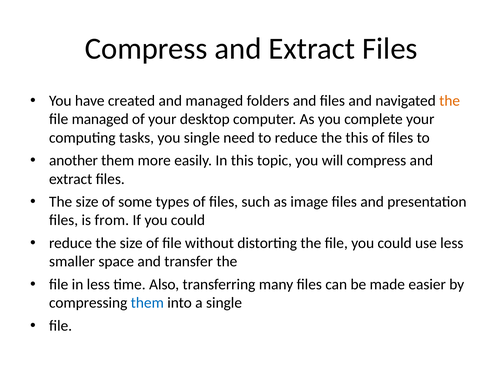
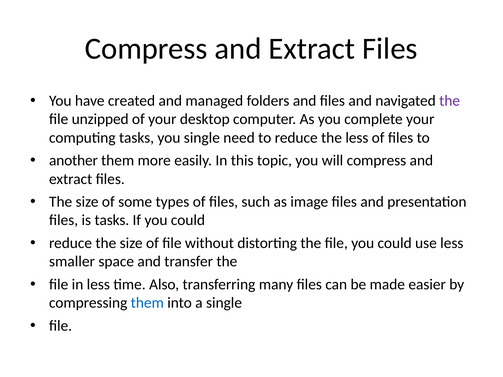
the at (450, 101) colour: orange -> purple
file managed: managed -> unzipped
the this: this -> less
is from: from -> tasks
